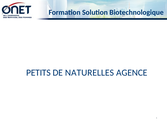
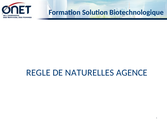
PETITS: PETITS -> REGLE
